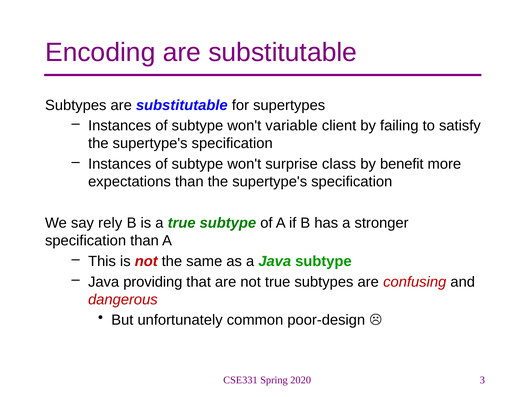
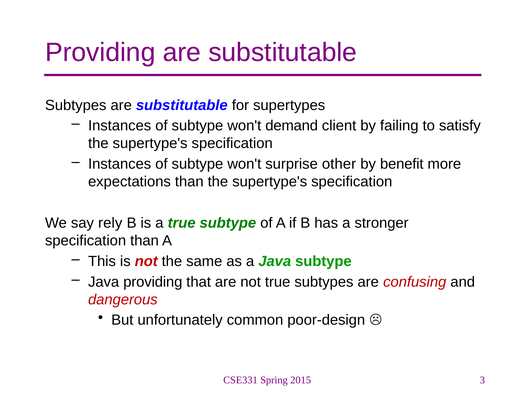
Encoding at (100, 53): Encoding -> Providing
variable: variable -> demand
class: class -> other
2020: 2020 -> 2015
